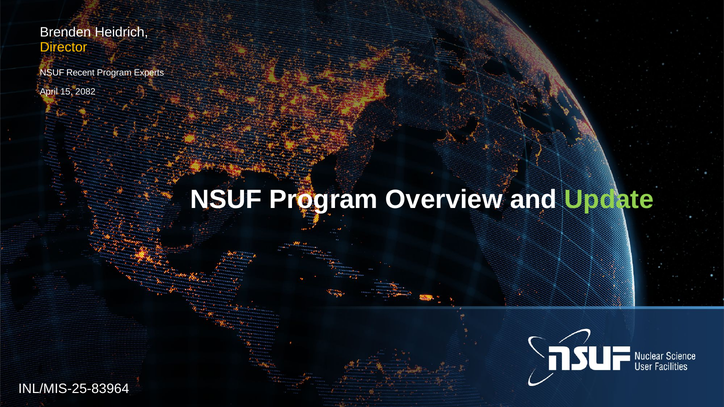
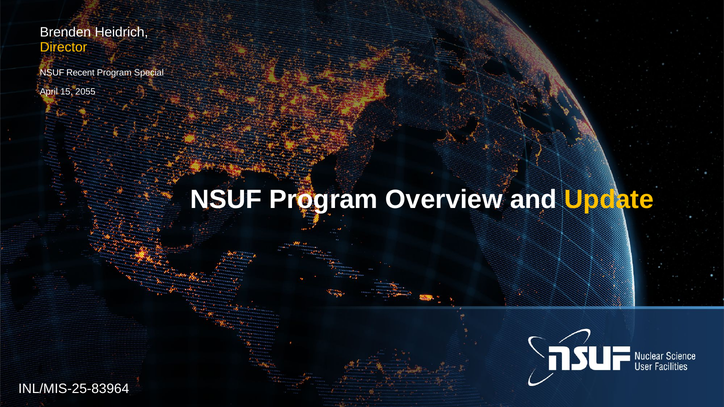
Experts: Experts -> Special
2082: 2082 -> 2055
Update colour: light green -> yellow
